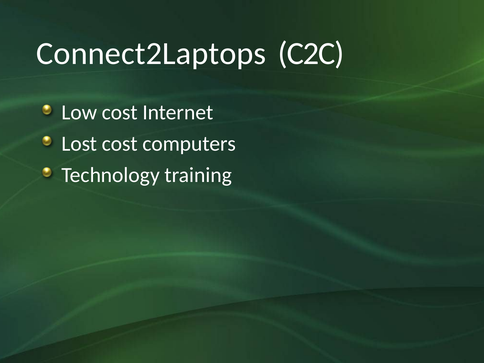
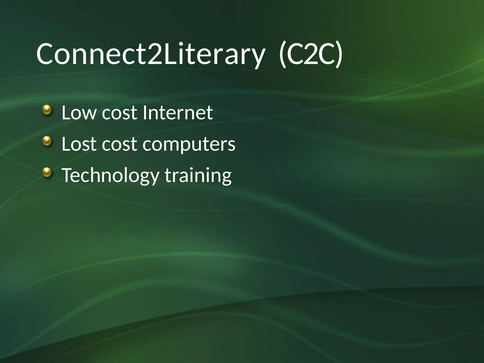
Connect2Laptops: Connect2Laptops -> Connect2Literary
